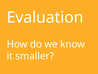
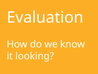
smaller: smaller -> looking
